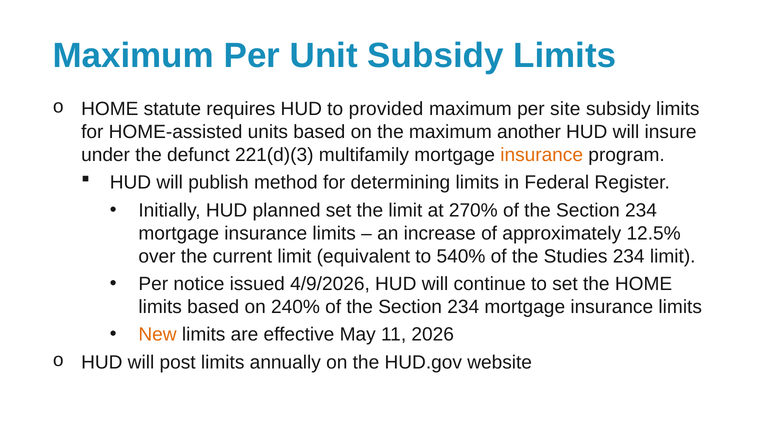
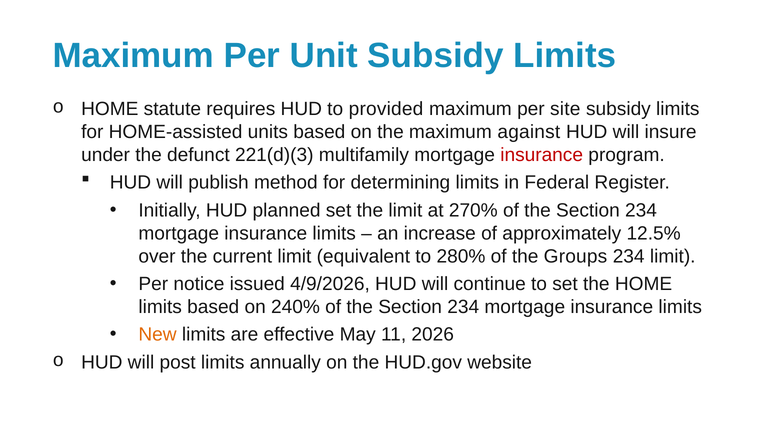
another: another -> against
insurance at (542, 155) colour: orange -> red
540%: 540% -> 280%
Studies: Studies -> Groups
